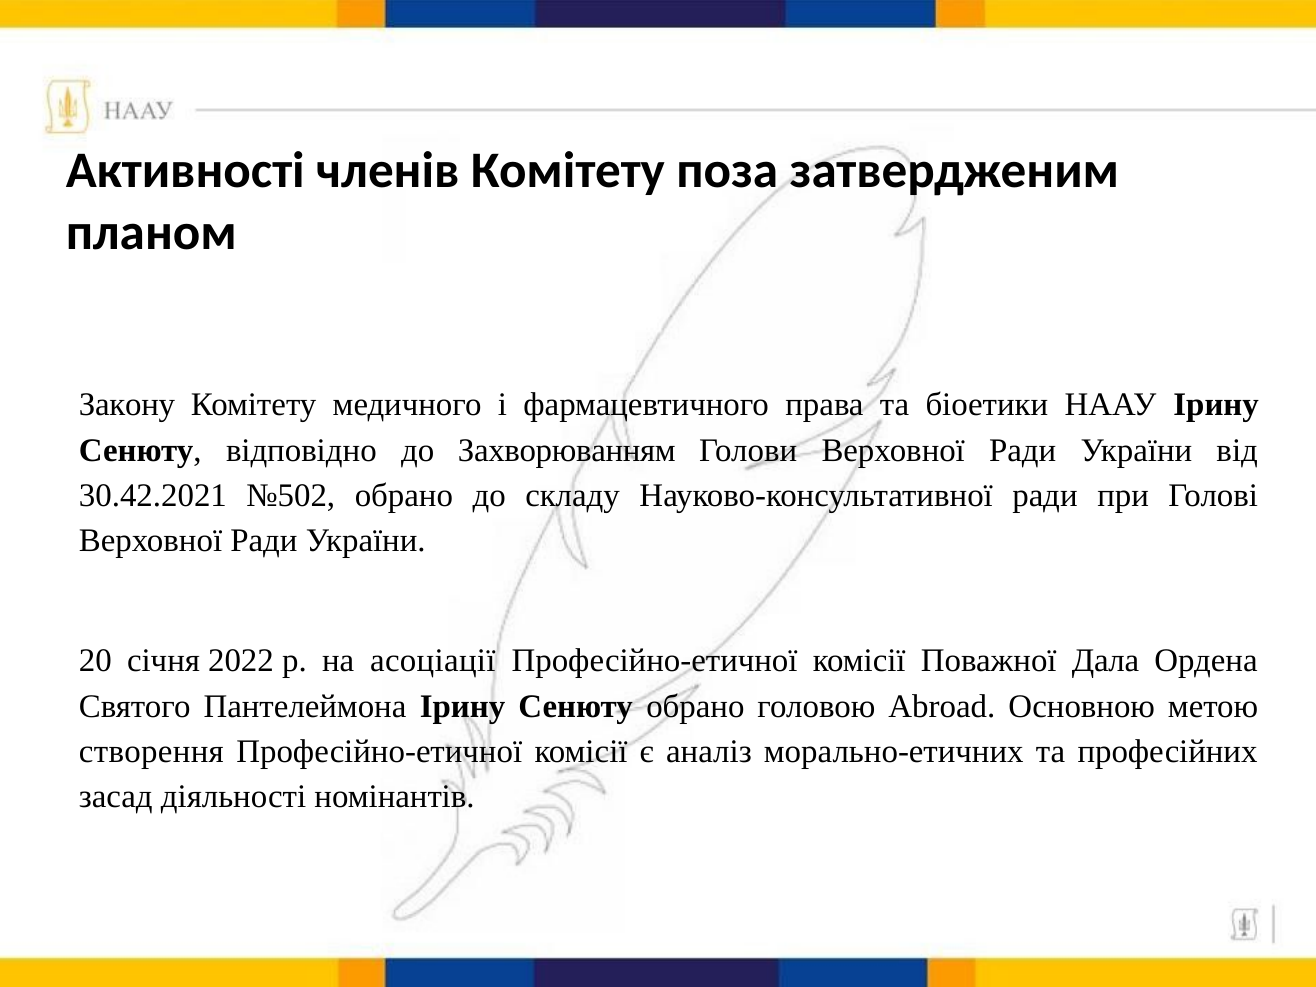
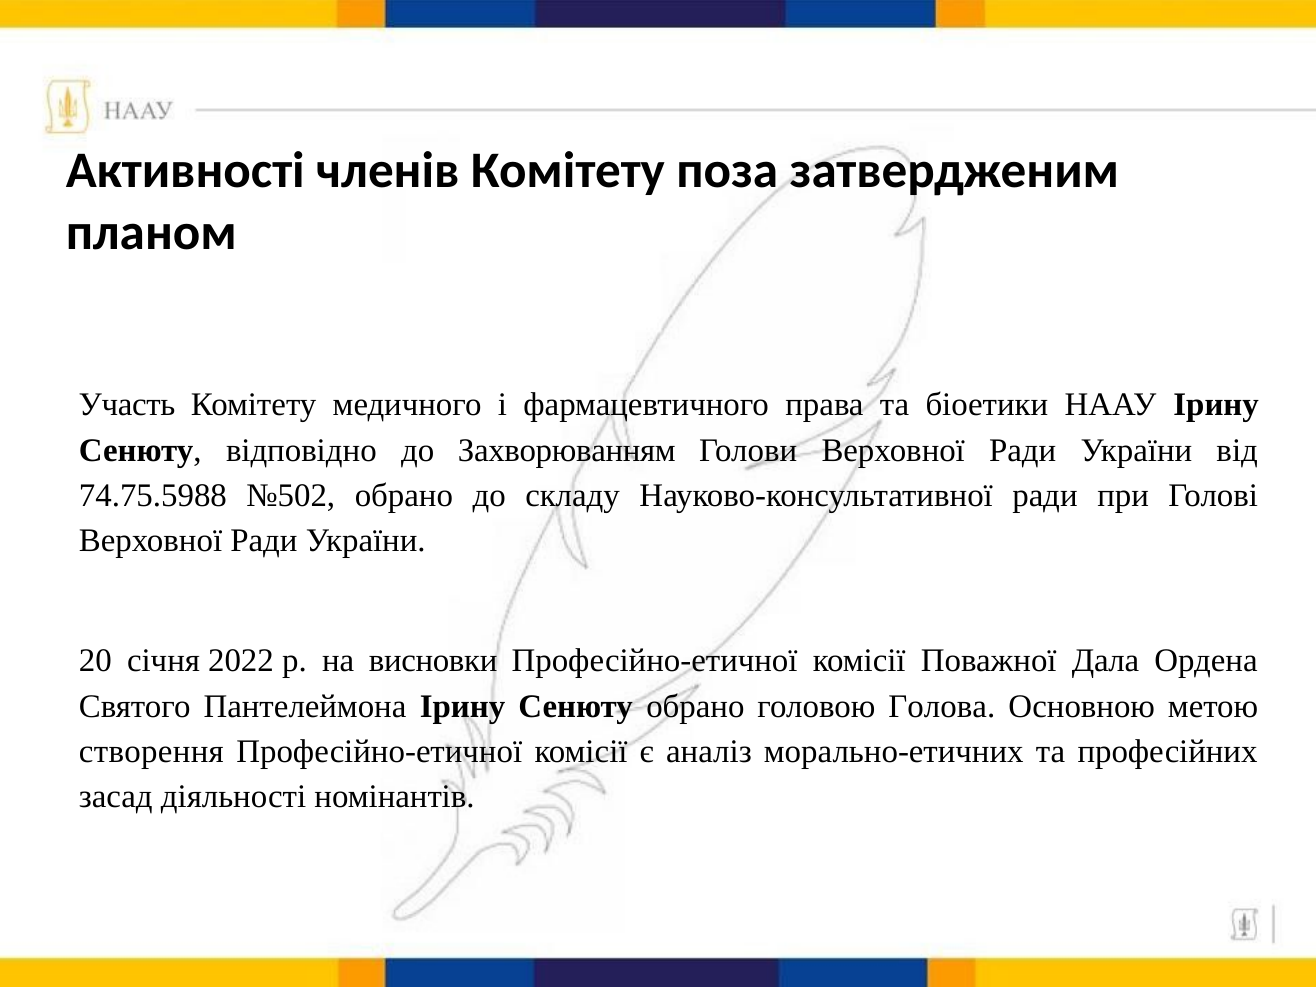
Закону: Закону -> Участь
30.42.2021: 30.42.2021 -> 74.75.5988
асоціації: асоціації -> висновки
Abroad: Abroad -> Голова
